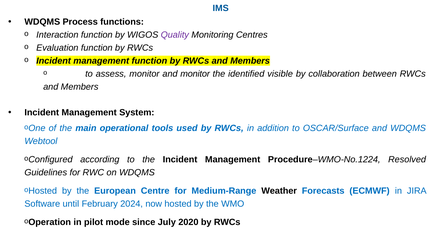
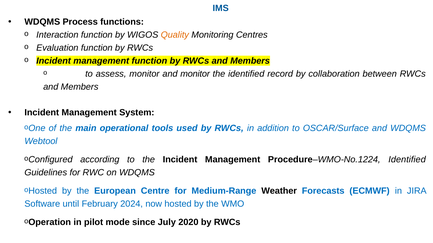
Quality colour: purple -> orange
visible: visible -> record
Procedure–WMO-No.1224 Resolved: Resolved -> Identified
